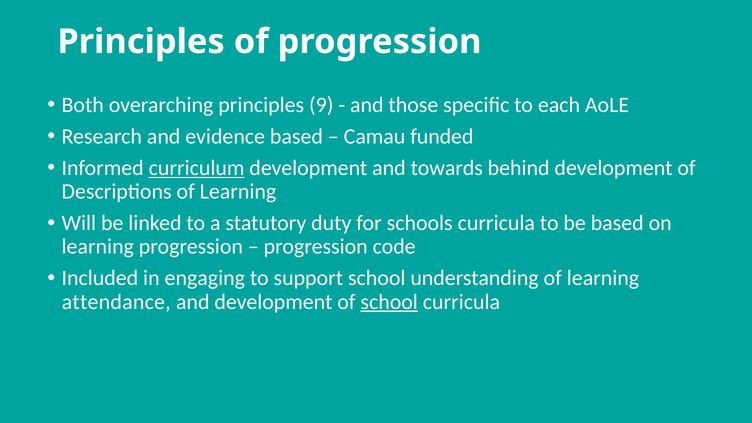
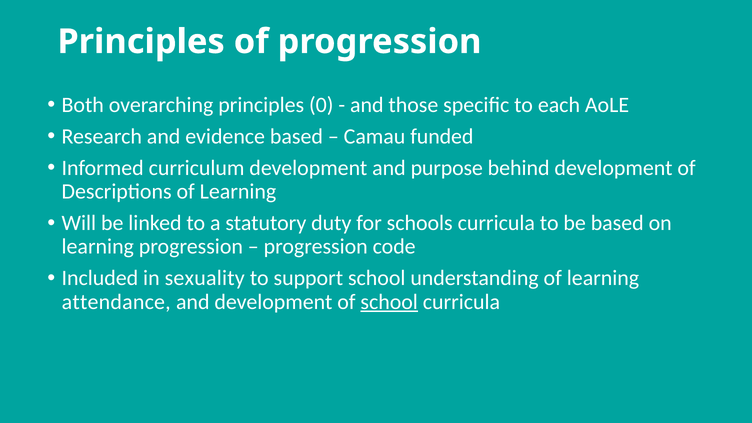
9: 9 -> 0
curriculum underline: present -> none
towards: towards -> purpose
engaging: engaging -> sexuality
